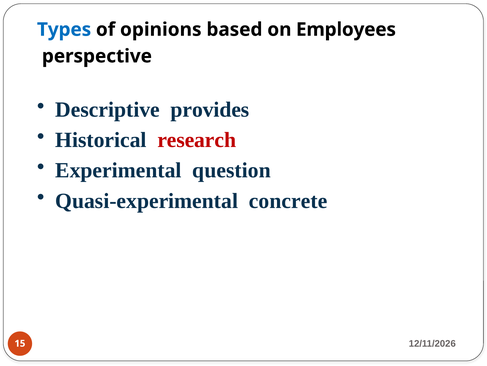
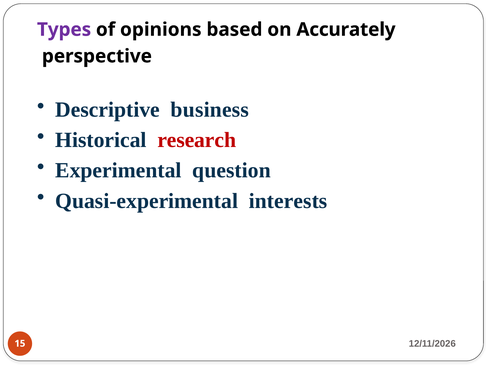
Types colour: blue -> purple
Employees: Employees -> Accurately
provides: provides -> business
concrete: concrete -> interests
